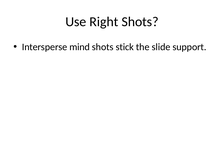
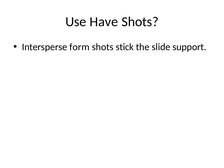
Right: Right -> Have
mind: mind -> form
